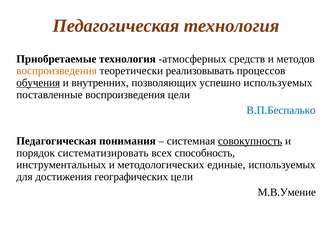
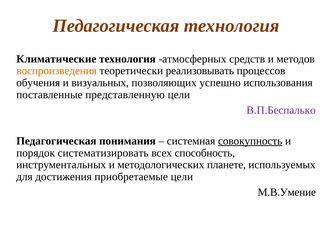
Приобретаемые: Приобретаемые -> Климатические
обучения underline: present -> none
внутренних: внутренних -> визуальных
успешно используемых: используемых -> использования
поставленные воспроизведения: воспроизведения -> представленную
В.П.Беспалько colour: blue -> purple
единые: единые -> планете
географических: географических -> приобретаемые
